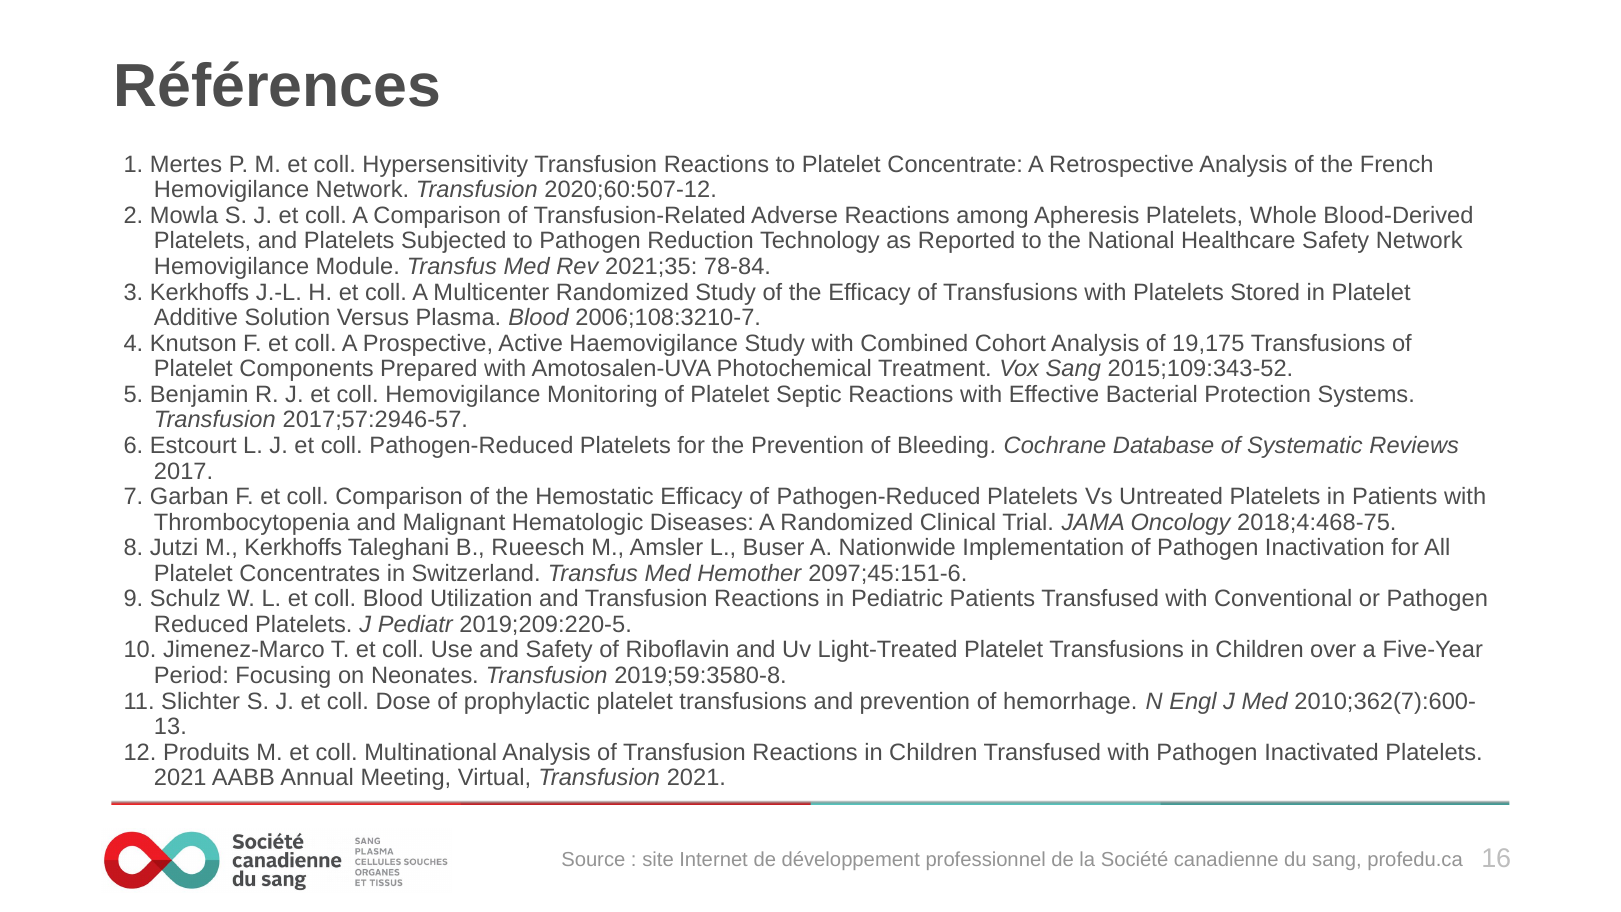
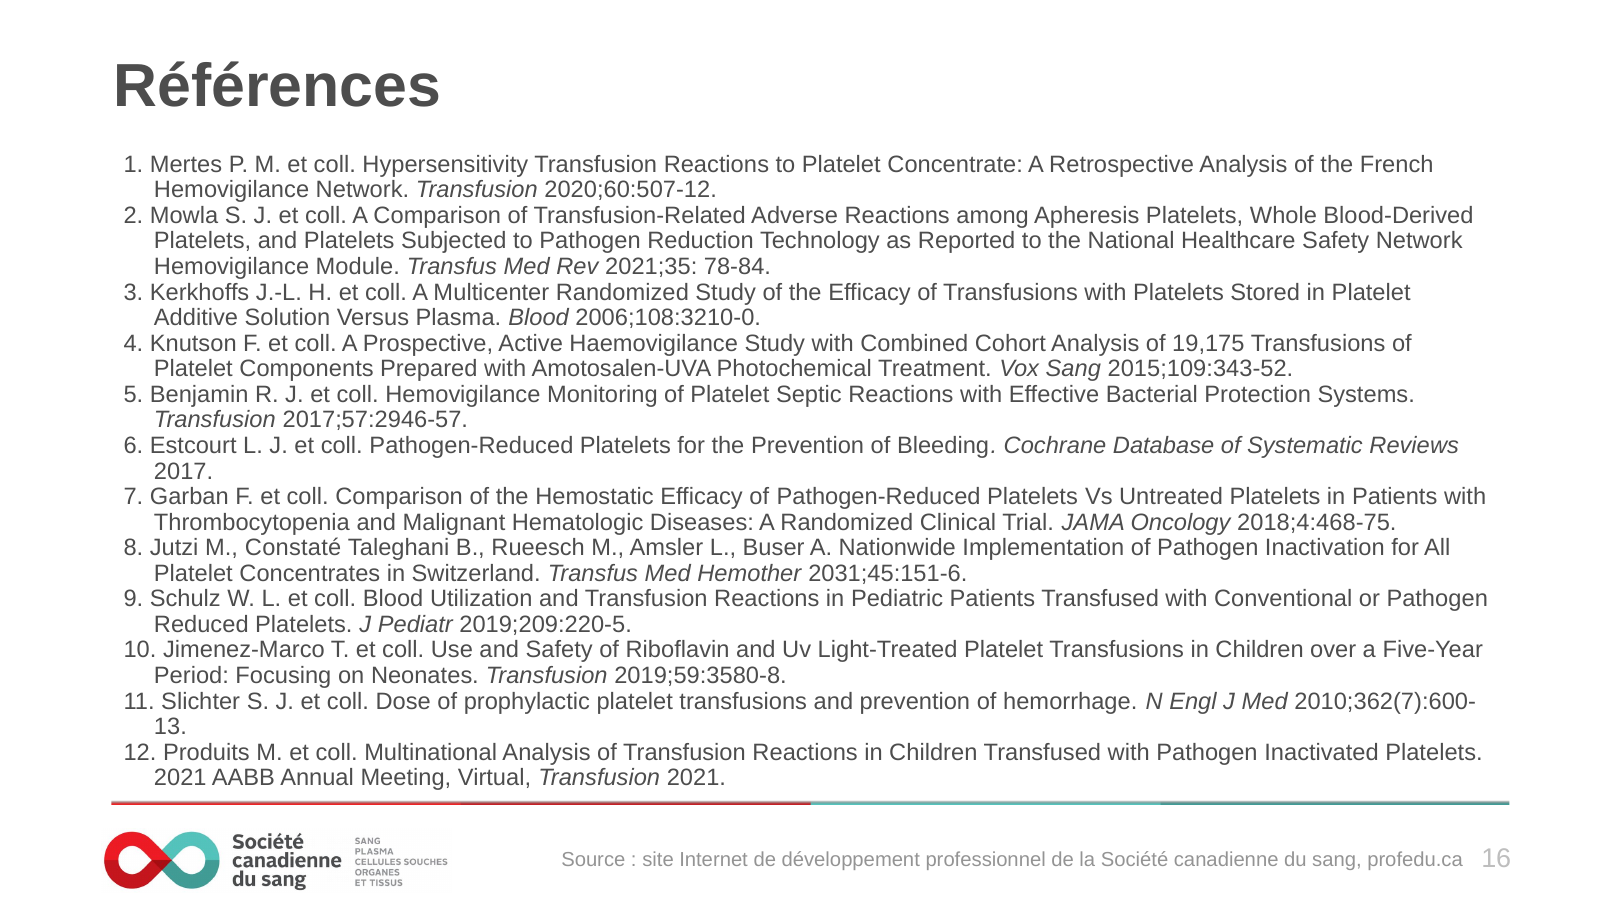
2006;108:3210-7: 2006;108:3210-7 -> 2006;108:3210-0
M Kerkhoffs: Kerkhoffs -> Constaté
2097;45:151-6: 2097;45:151-6 -> 2031;45:151-6
